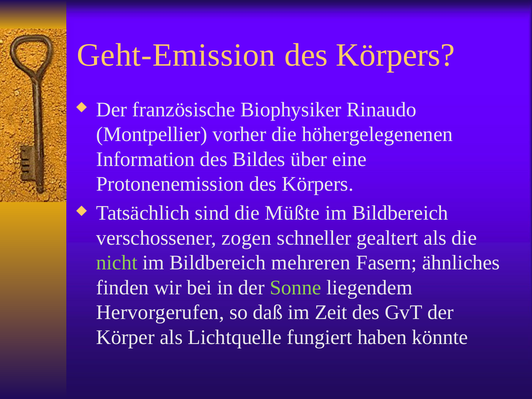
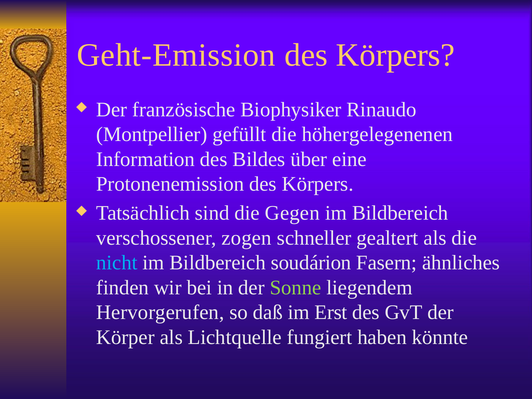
vorher: vorher -> gefüllt
Müßte: Müßte -> Gegen
nicht colour: light green -> light blue
mehreren: mehreren -> soudárion
Zeit: Zeit -> Erst
